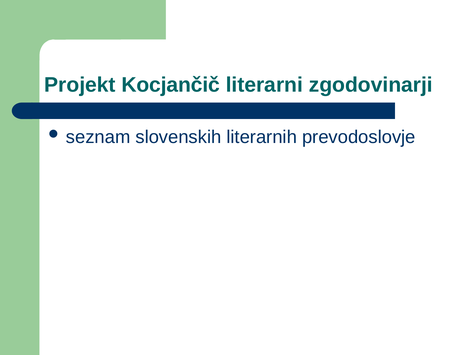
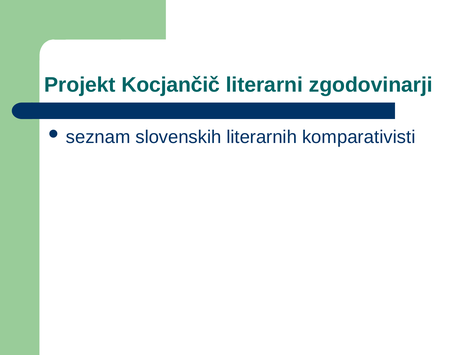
prevodoslovje: prevodoslovje -> komparativisti
